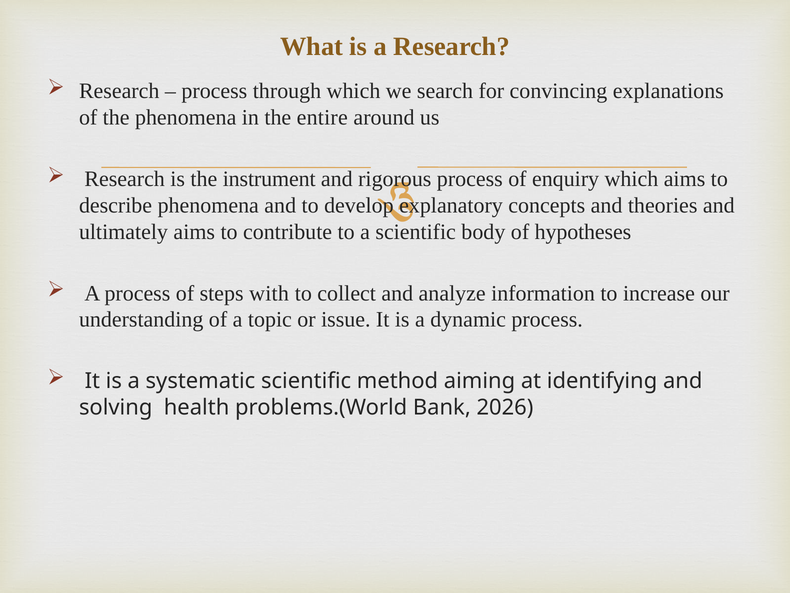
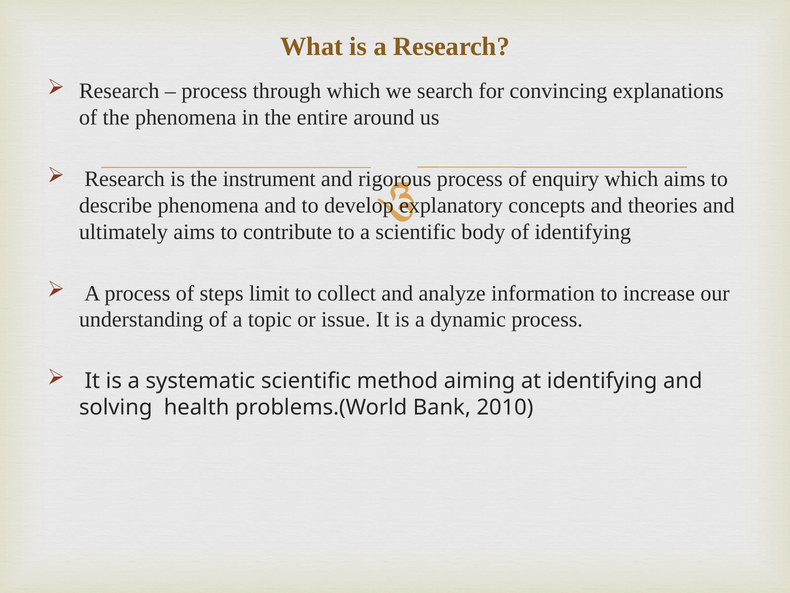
of hypotheses: hypotheses -> identifying
with: with -> limit
2026: 2026 -> 2010
